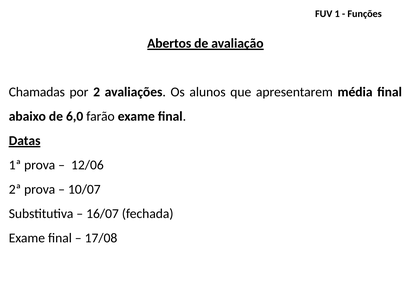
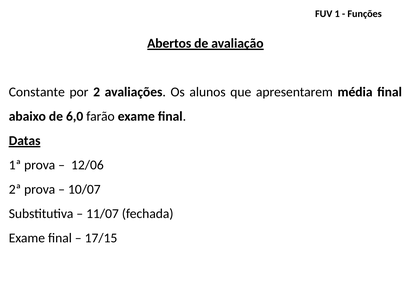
Chamadas: Chamadas -> Constante
16/07: 16/07 -> 11/07
17/08: 17/08 -> 17/15
